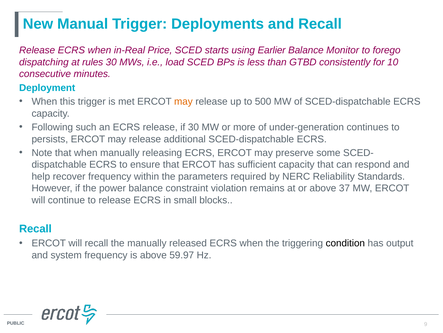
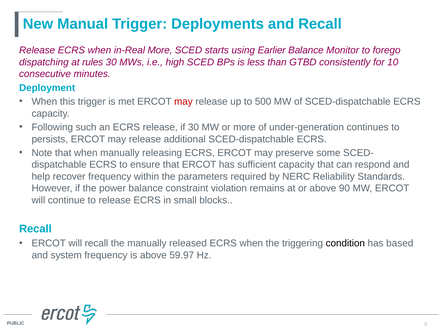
in-Real Price: Price -> More
load: load -> high
may at (183, 101) colour: orange -> red
37: 37 -> 90
output: output -> based
